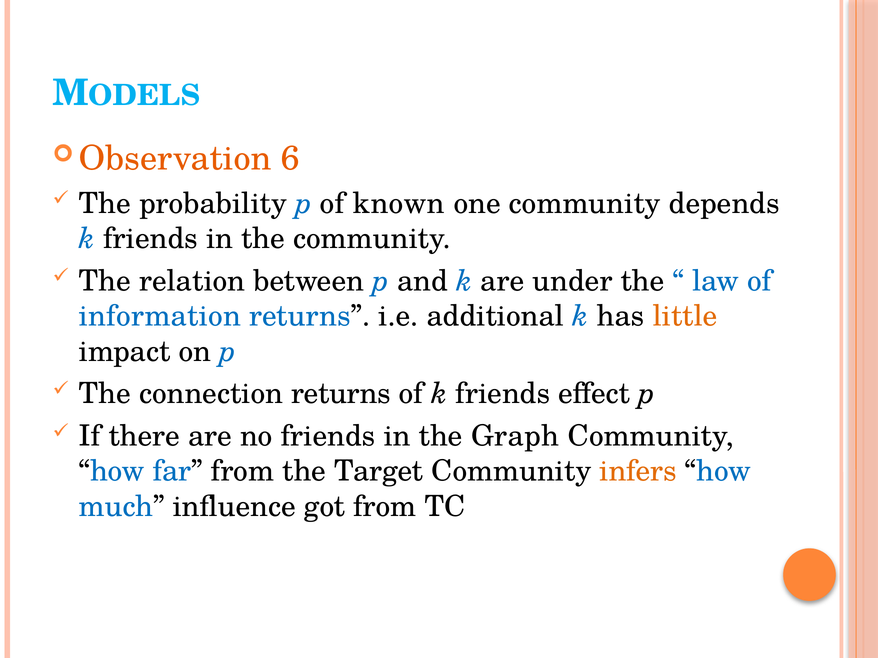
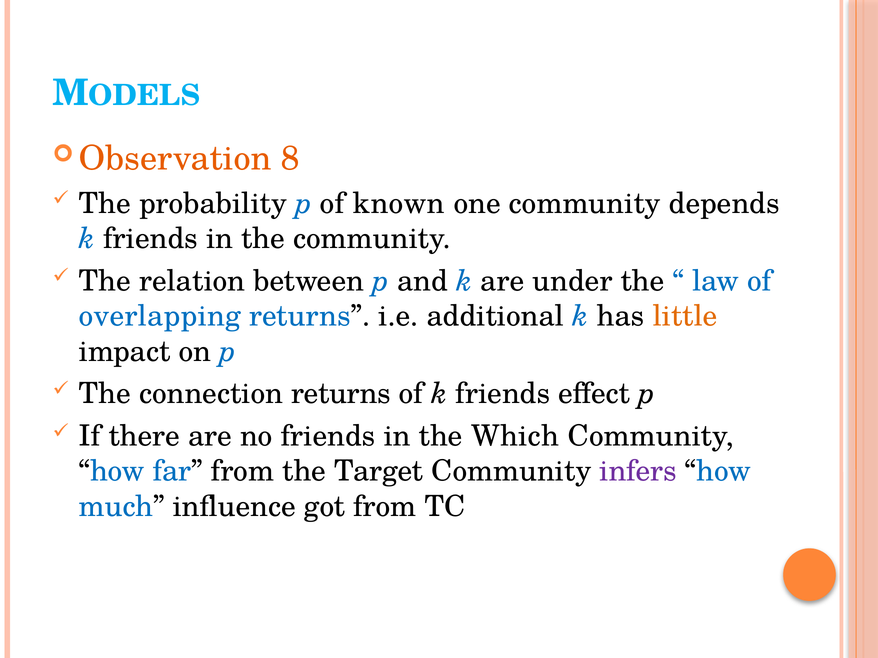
6: 6 -> 8
information: information -> overlapping
Graph: Graph -> Which
infers colour: orange -> purple
